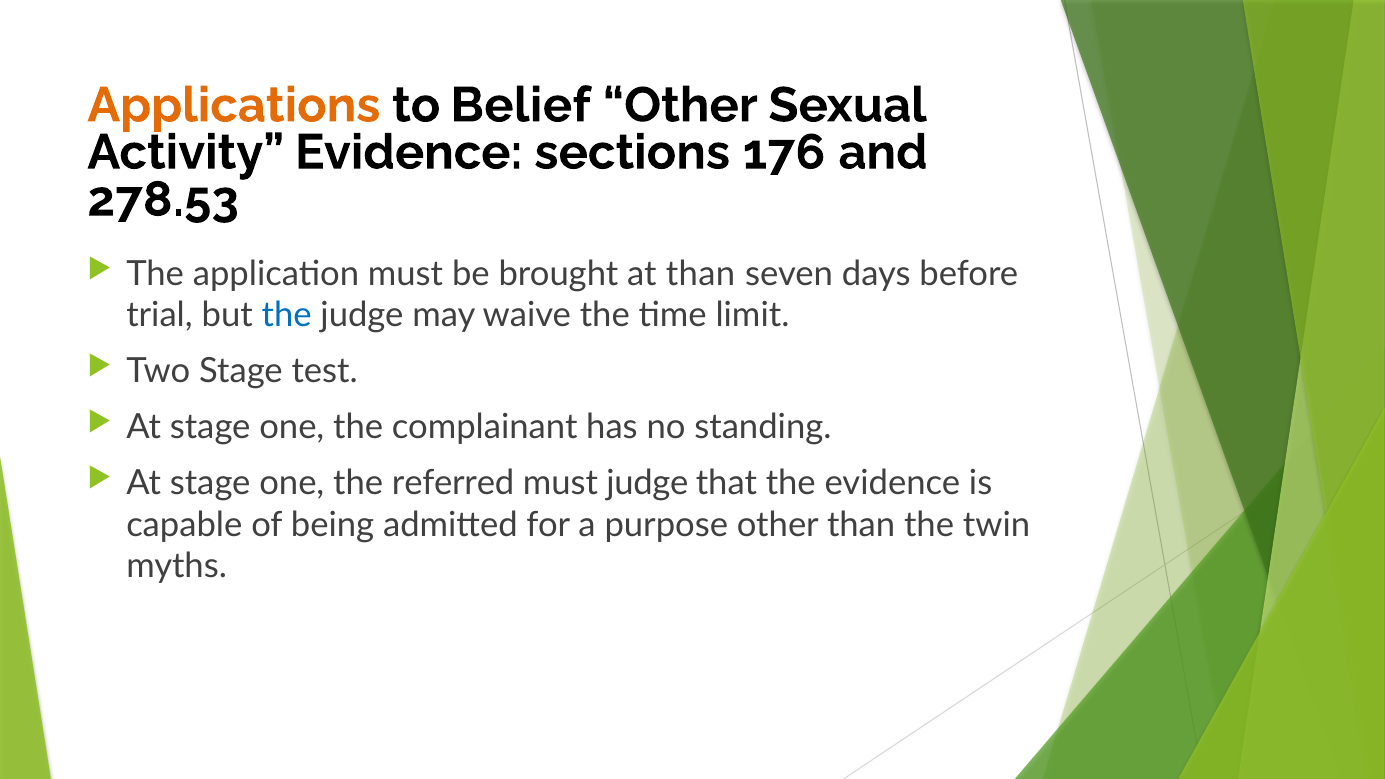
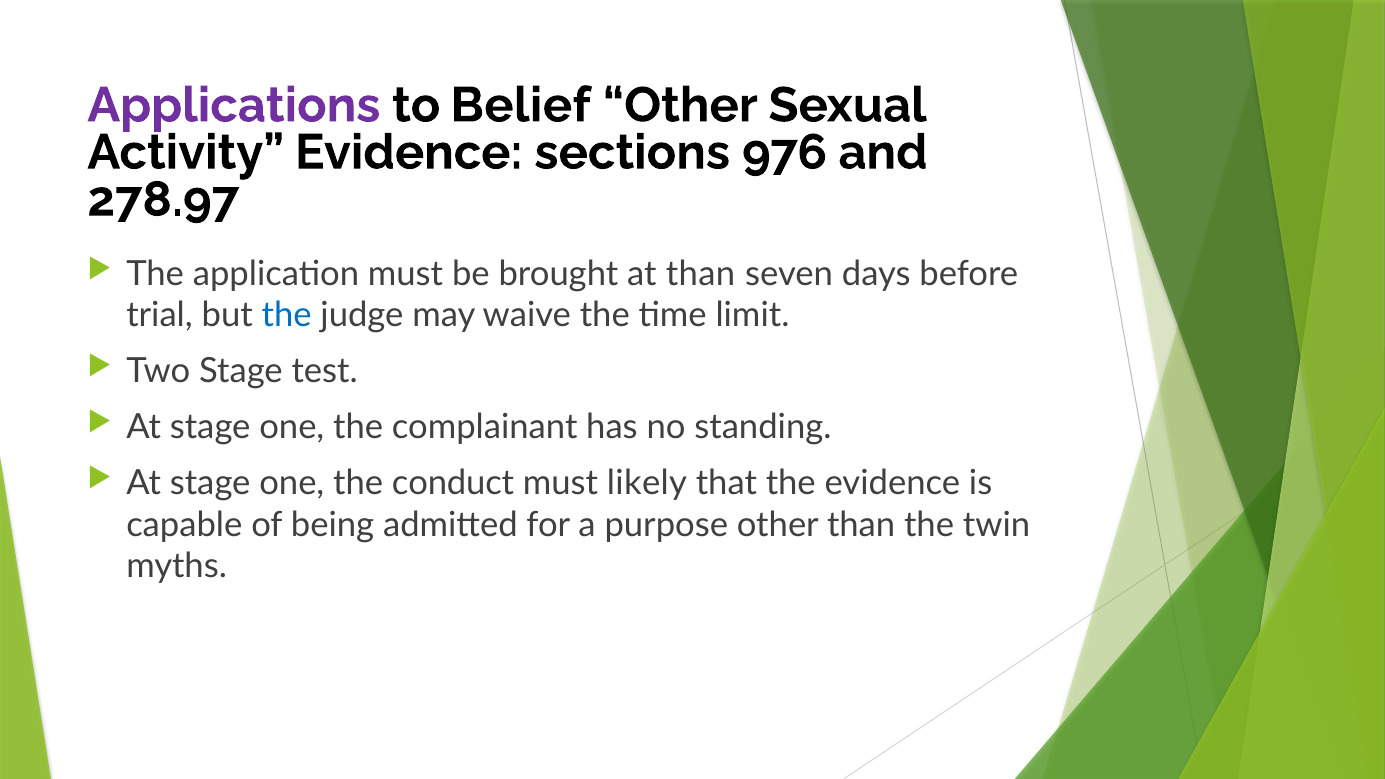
Applications colour: orange -> purple
176: 176 -> 976
278.53: 278.53 -> 278.97
referred: referred -> conduct
must judge: judge -> likely
